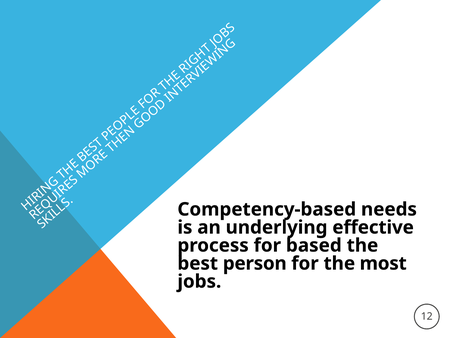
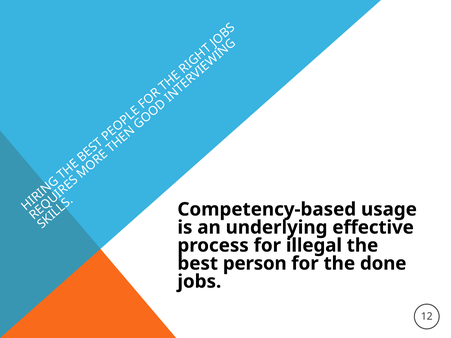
needs: needs -> usage
based: based -> illegal
most: most -> done
